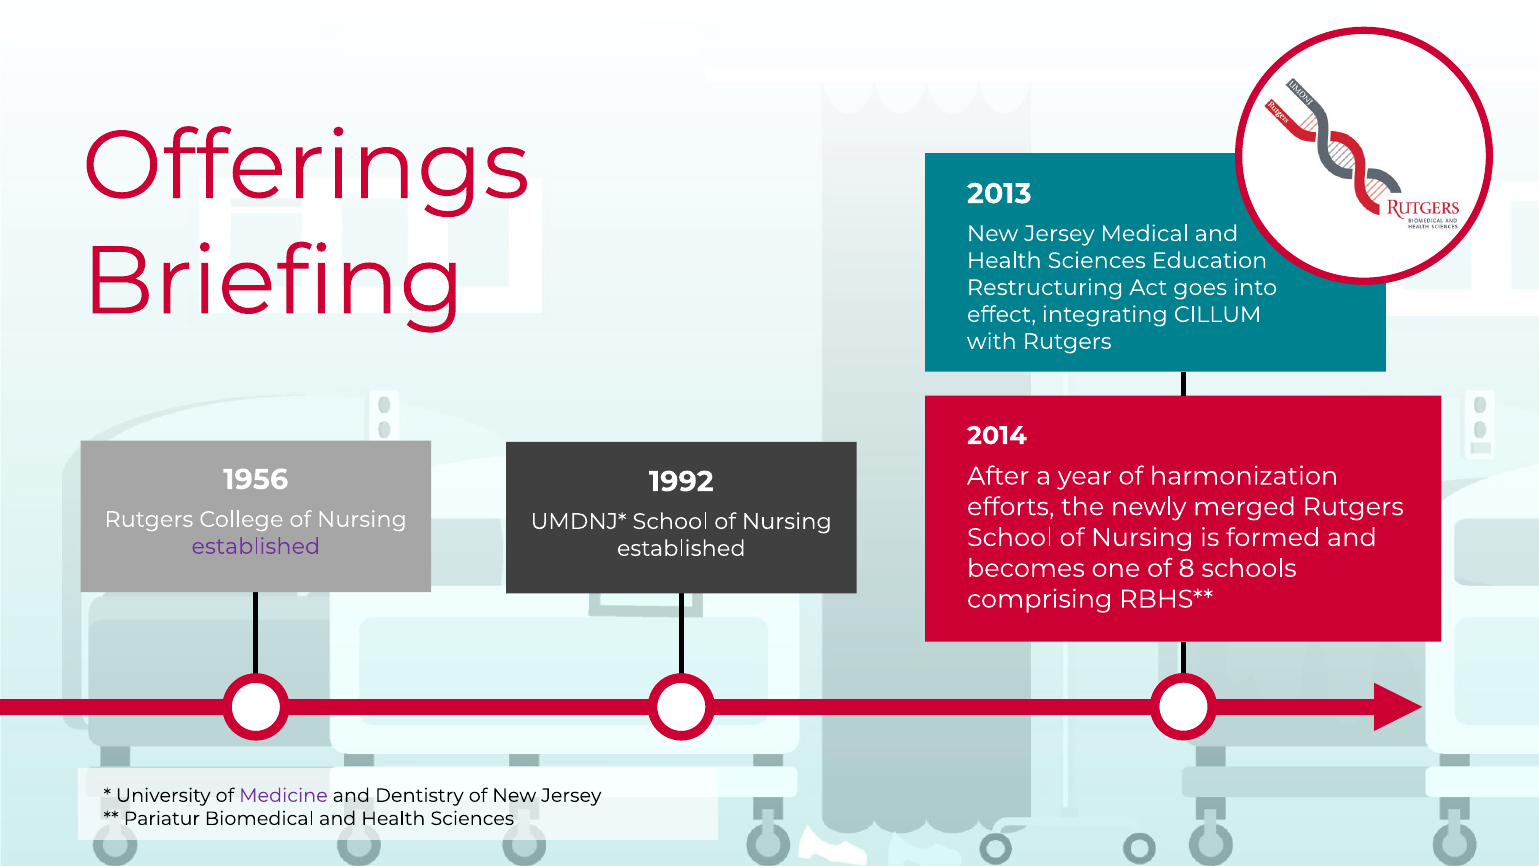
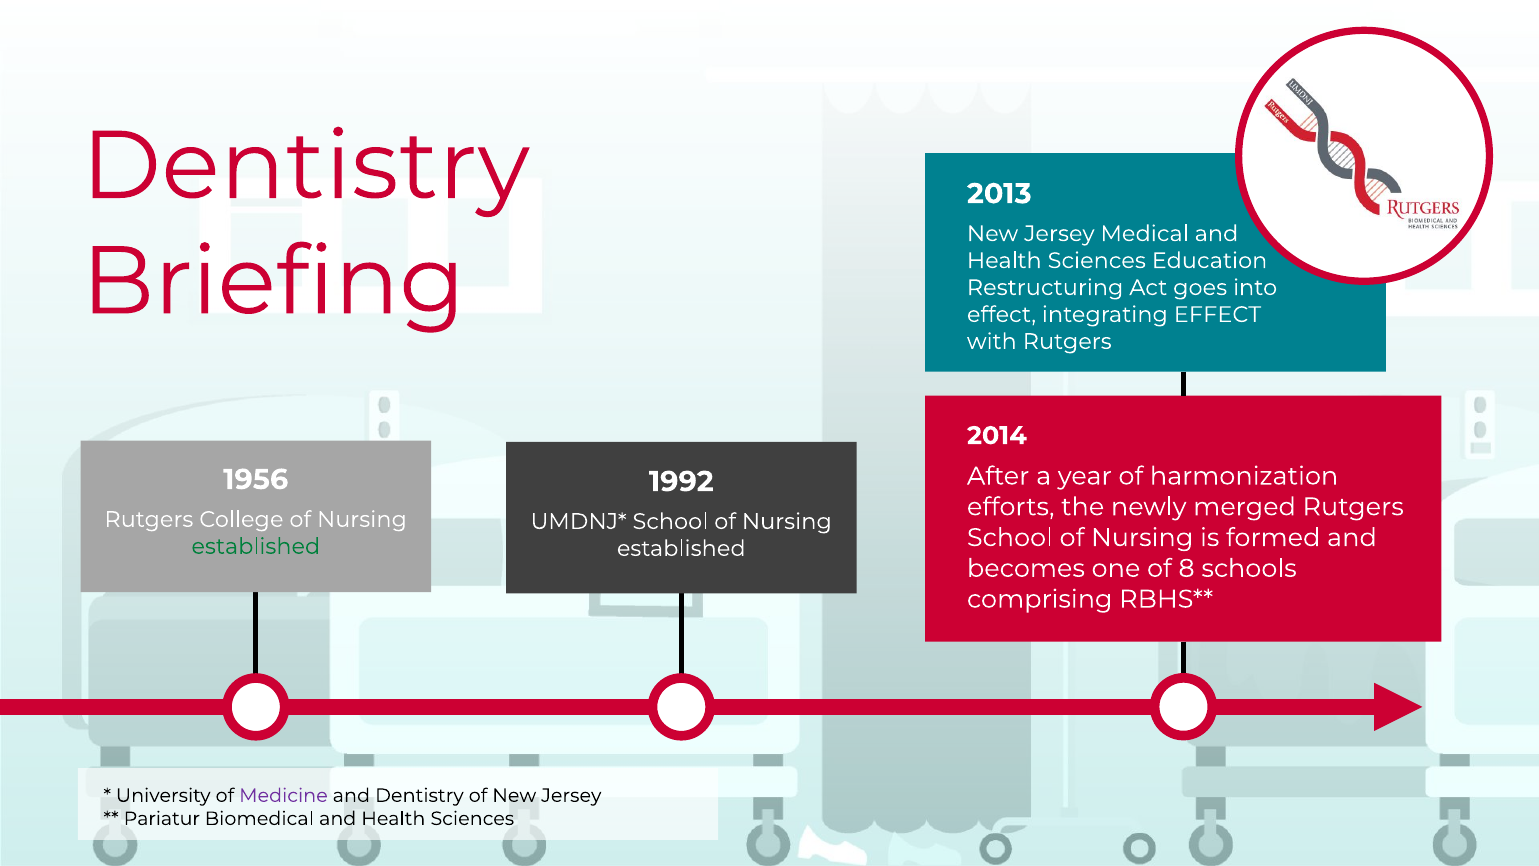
Offerings at (306, 166): Offerings -> Dentistry
integrating CILLUM: CILLUM -> EFFECT
established at (256, 546) colour: purple -> green
